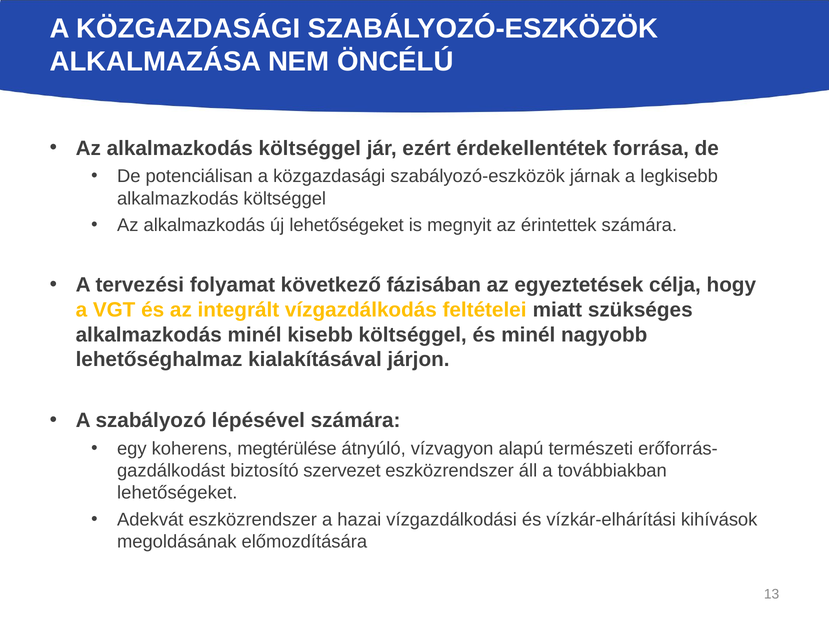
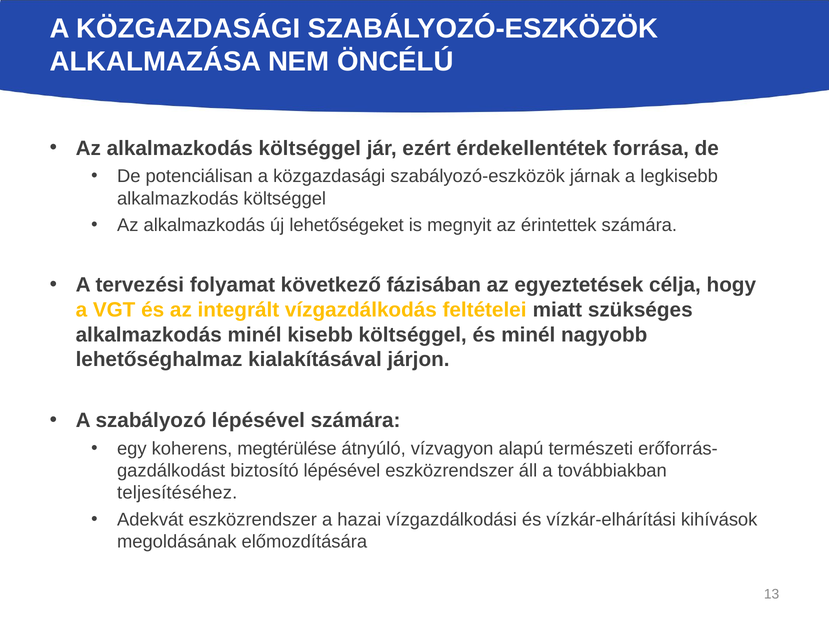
biztosító szervezet: szervezet -> lépésével
lehetőségeket at (177, 493): lehetőségeket -> teljesítéséhez
